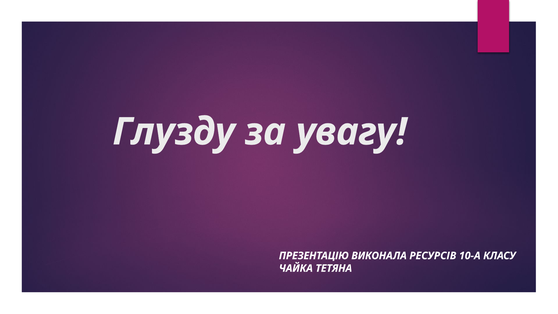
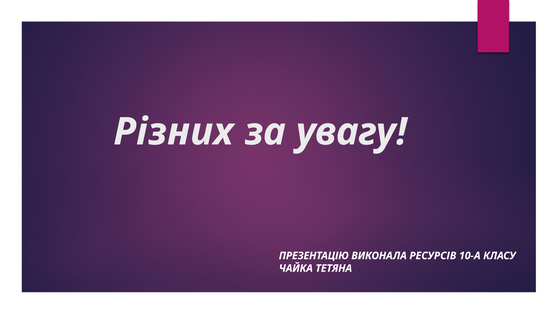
Глузду: Глузду -> Різних
